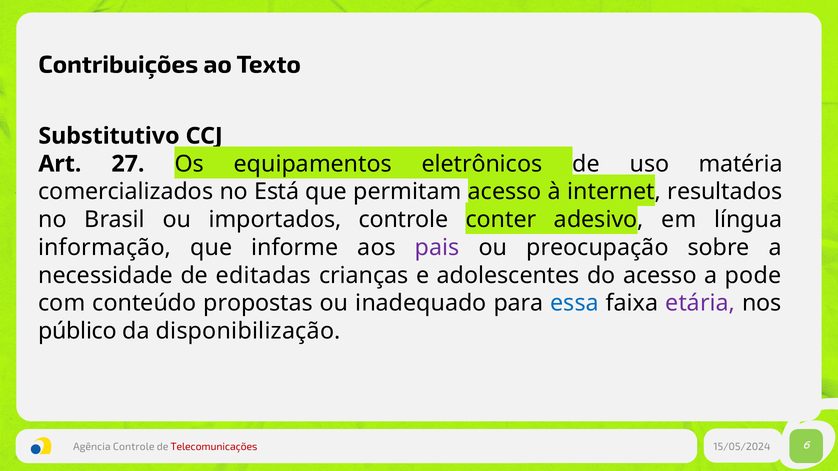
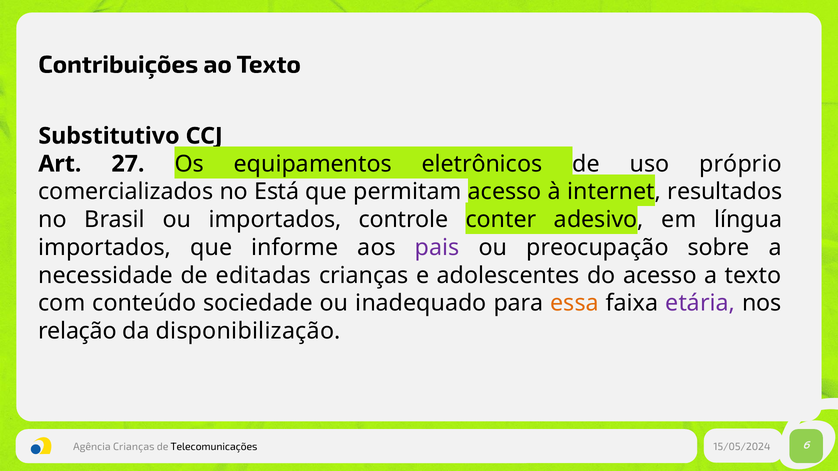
matéria: matéria -> próprio
informação at (105, 248): informação -> importados
a pode: pode -> texto
propostas: propostas -> sociedade
essa colour: blue -> orange
público: público -> relação
Agência Controle: Controle -> Crianças
Telecomunicações colour: red -> black
